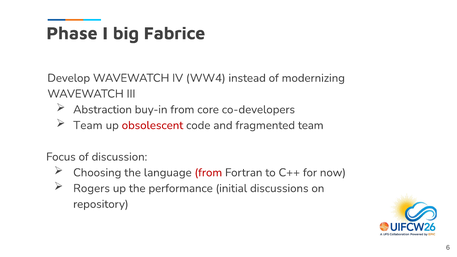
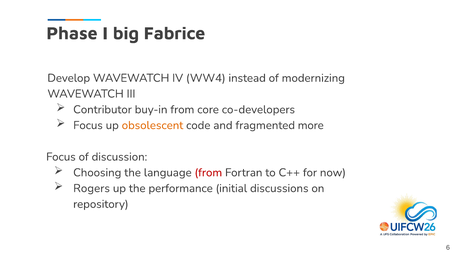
Abstraction: Abstraction -> Contributor
Team at (88, 125): Team -> Focus
obsolescent colour: red -> orange
fragmented team: team -> more
